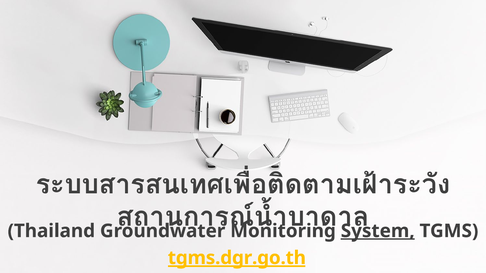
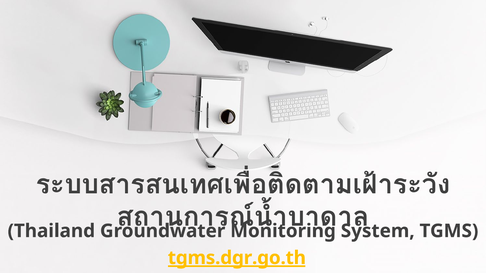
System underline: present -> none
